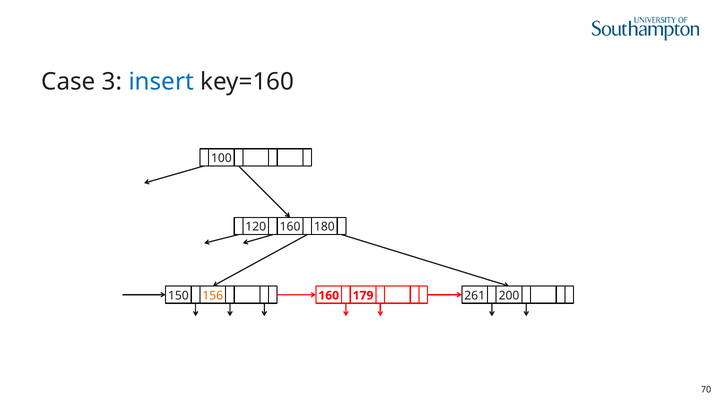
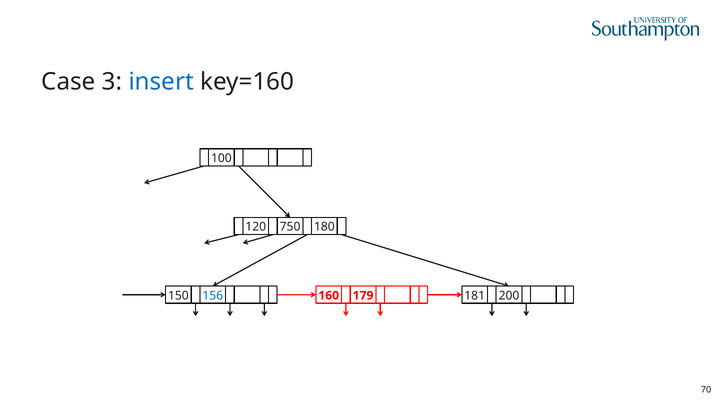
120 160: 160 -> 750
156 colour: orange -> blue
261: 261 -> 181
